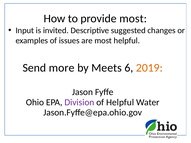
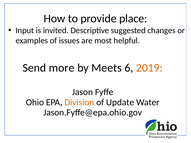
provide most: most -> place
Division colour: purple -> orange
of Helpful: Helpful -> Update
